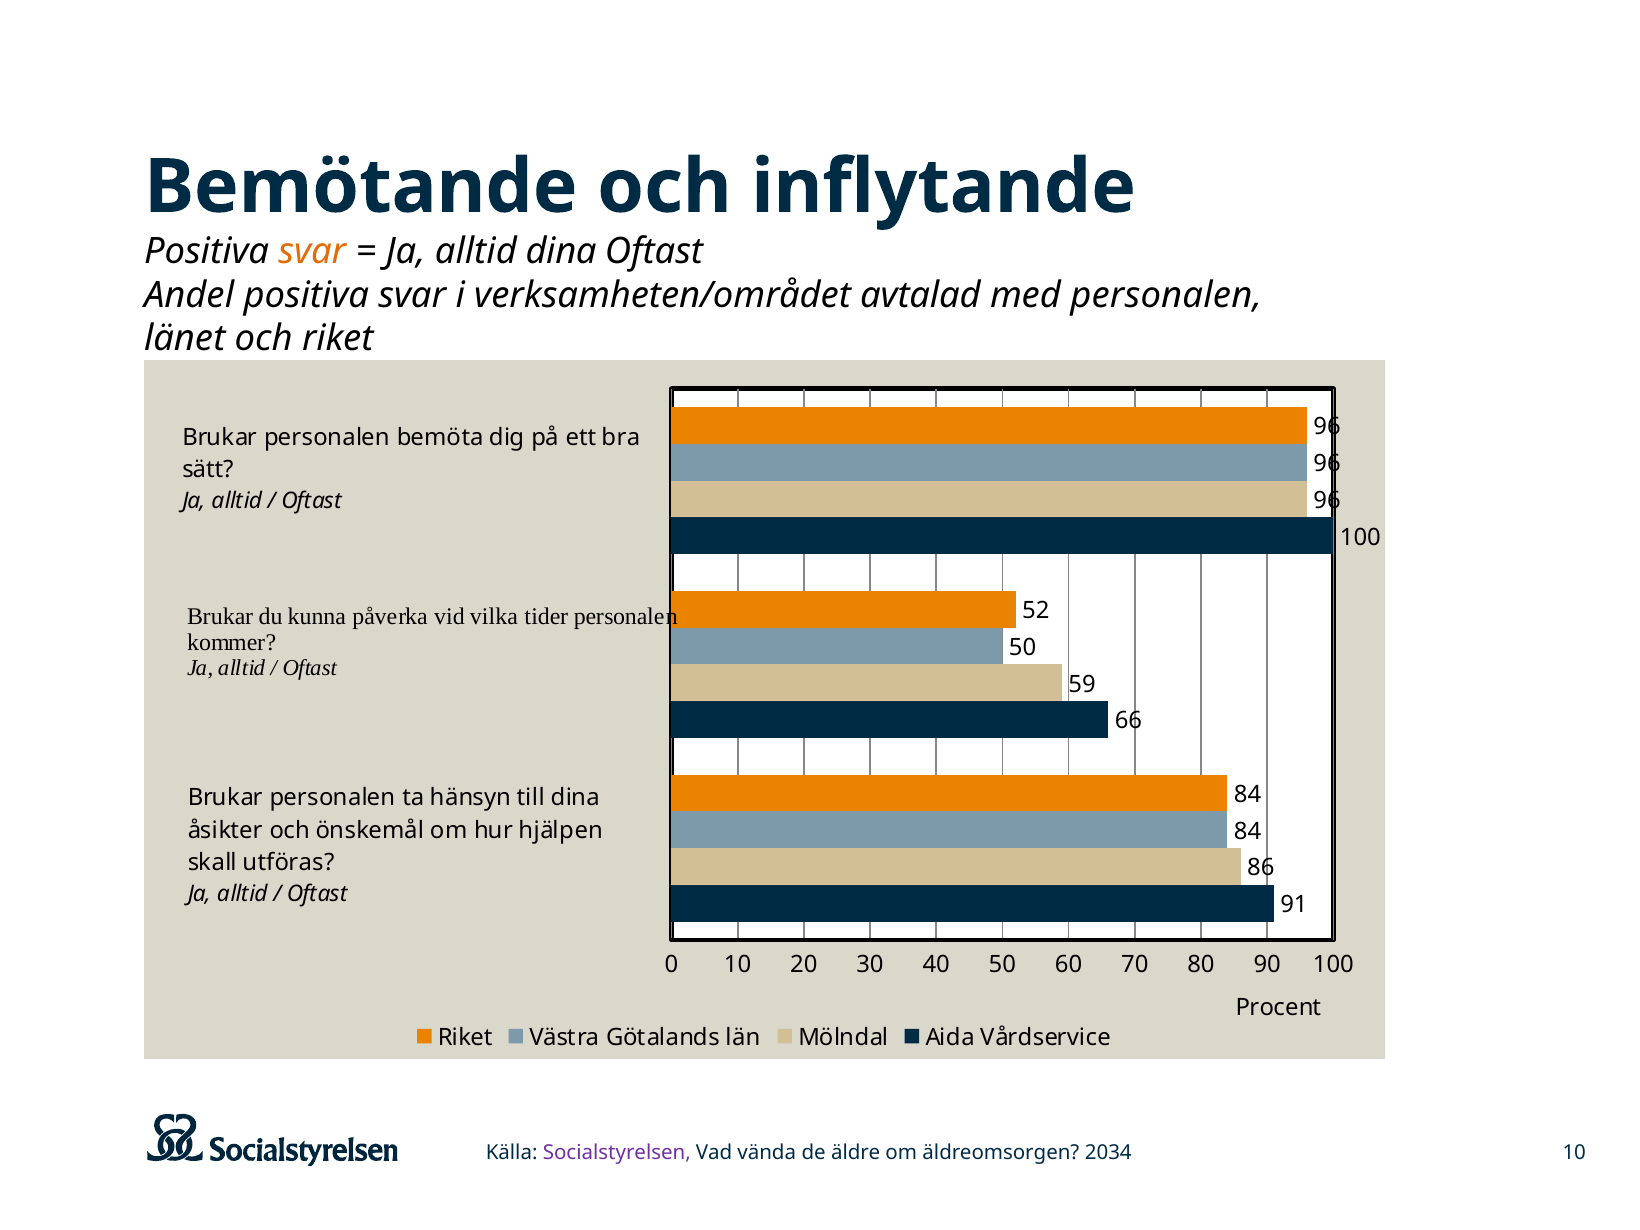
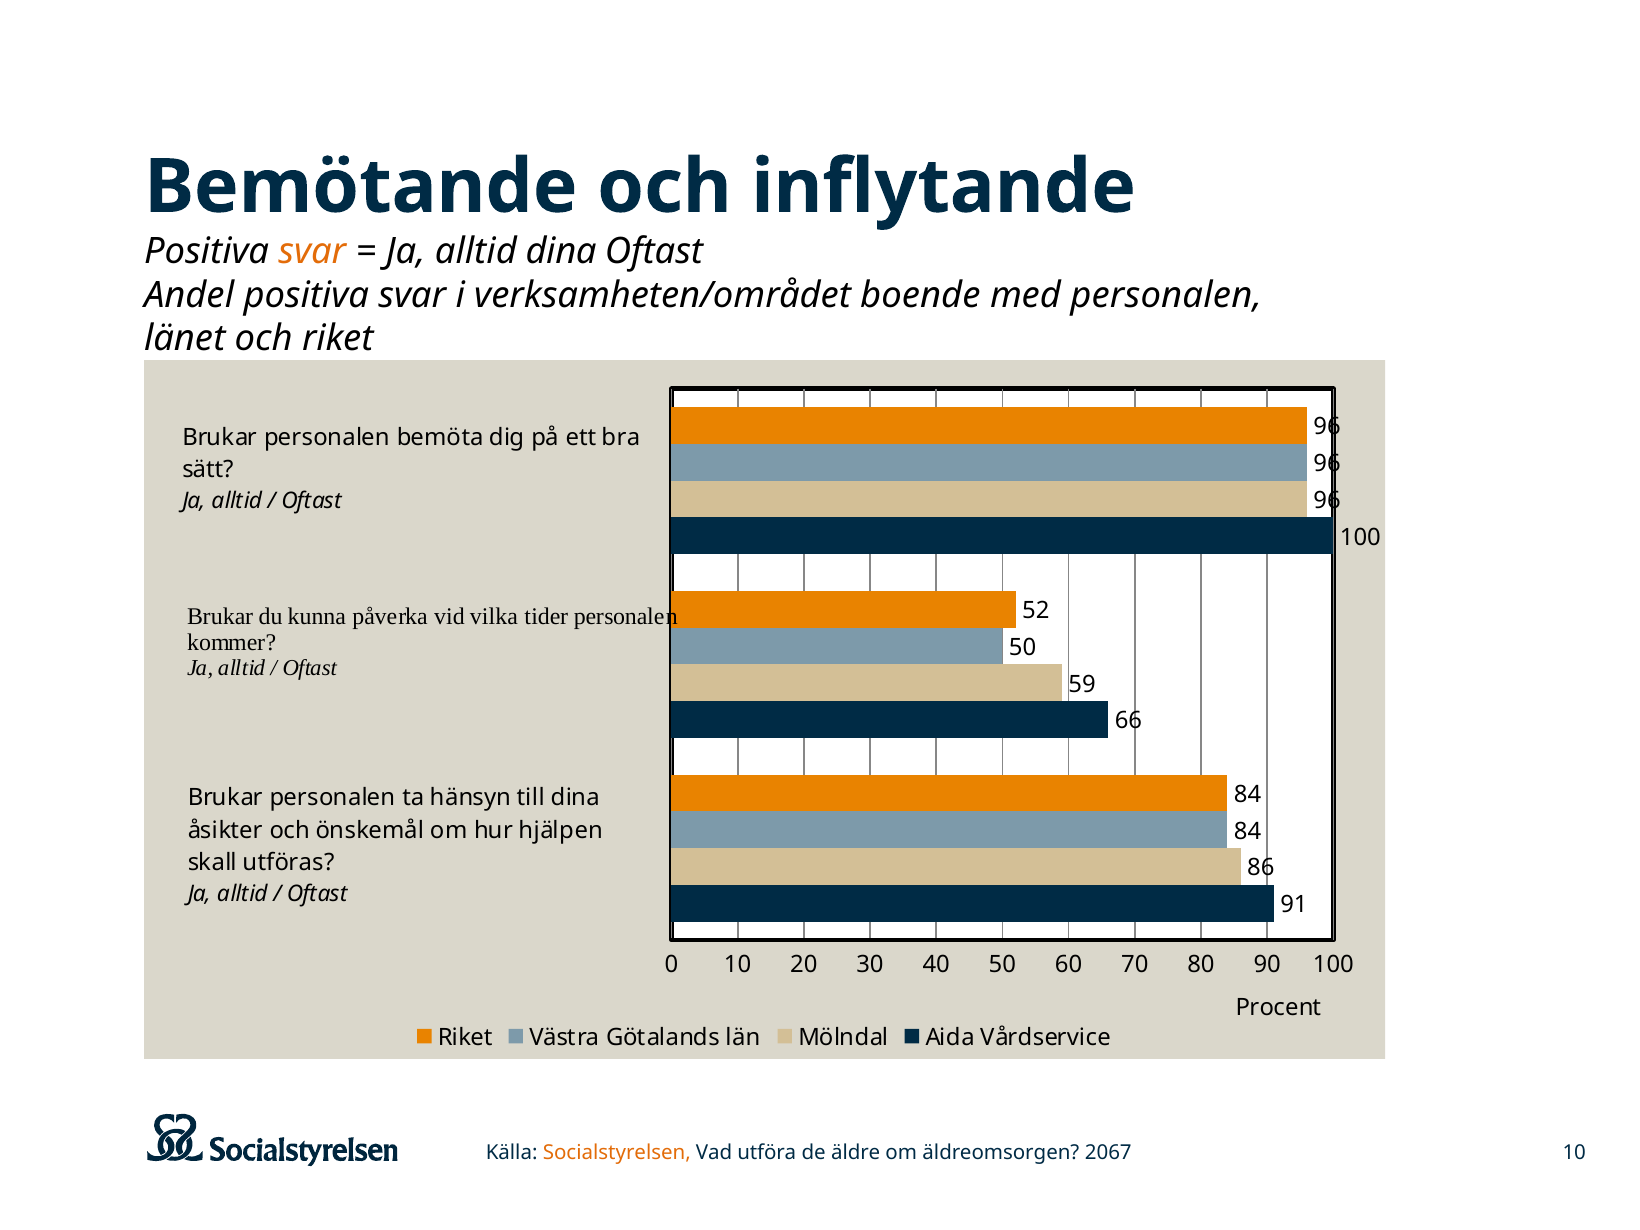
avtalad: avtalad -> boende
Socialstyrelsen colour: purple -> orange
vända: vända -> utföra
2034: 2034 -> 2067
